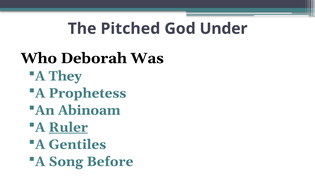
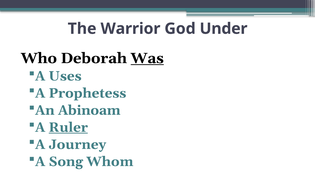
Pitched: Pitched -> Warrior
Was underline: none -> present
They: They -> Uses
Gentiles: Gentiles -> Journey
Before: Before -> Whom
